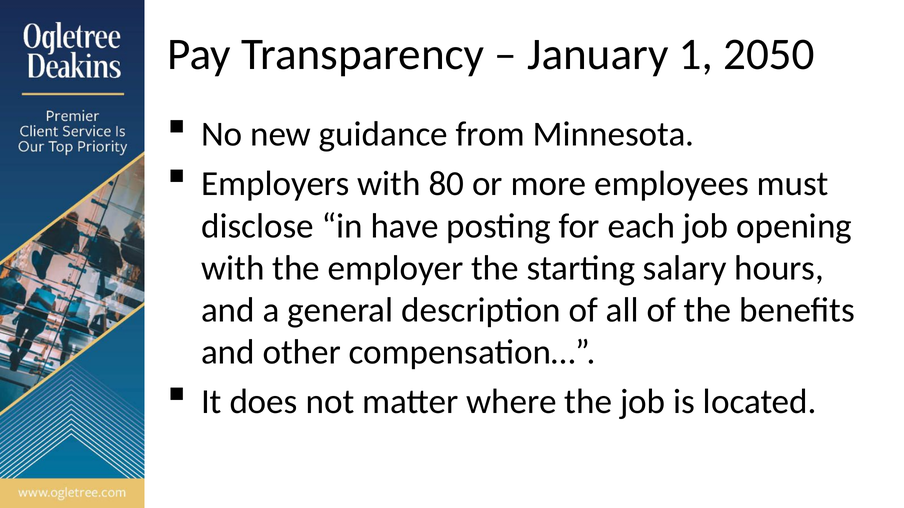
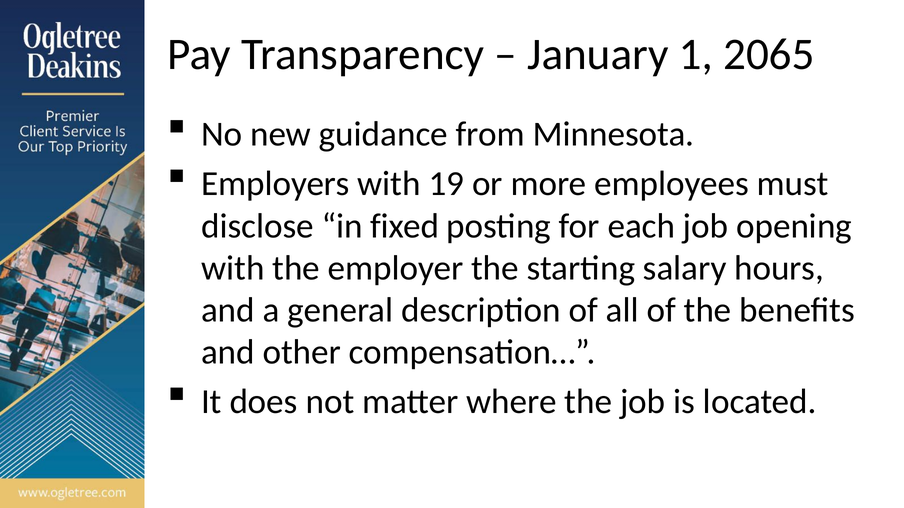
2050: 2050 -> 2065
80: 80 -> 19
have: have -> fixed
